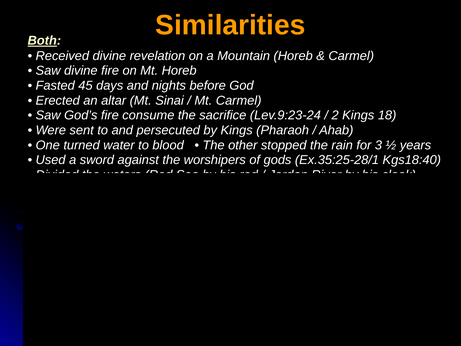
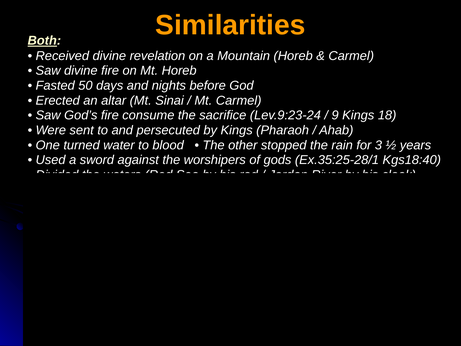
45: 45 -> 50
2 at (335, 115): 2 -> 9
